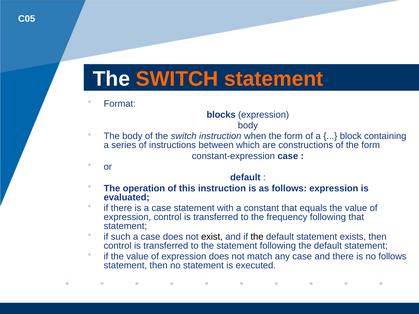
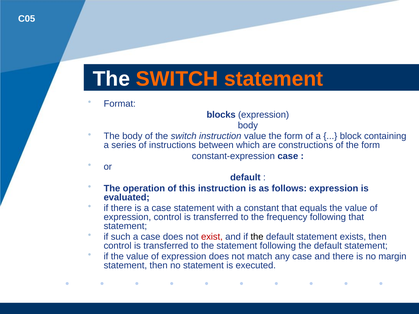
instruction when: when -> value
exist colour: black -> red
no follows: follows -> margin
